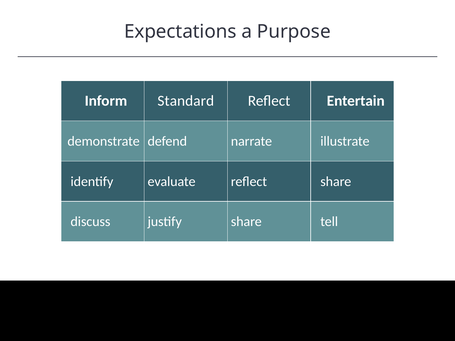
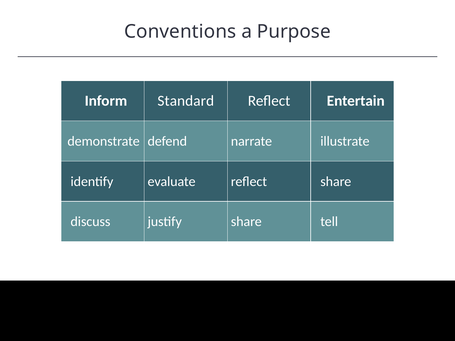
Expectations: Expectations -> Conventions
